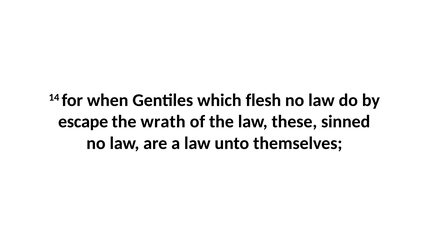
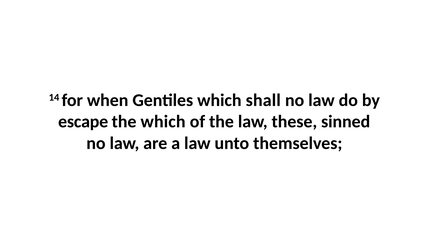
flesh: flesh -> shall
the wrath: wrath -> which
